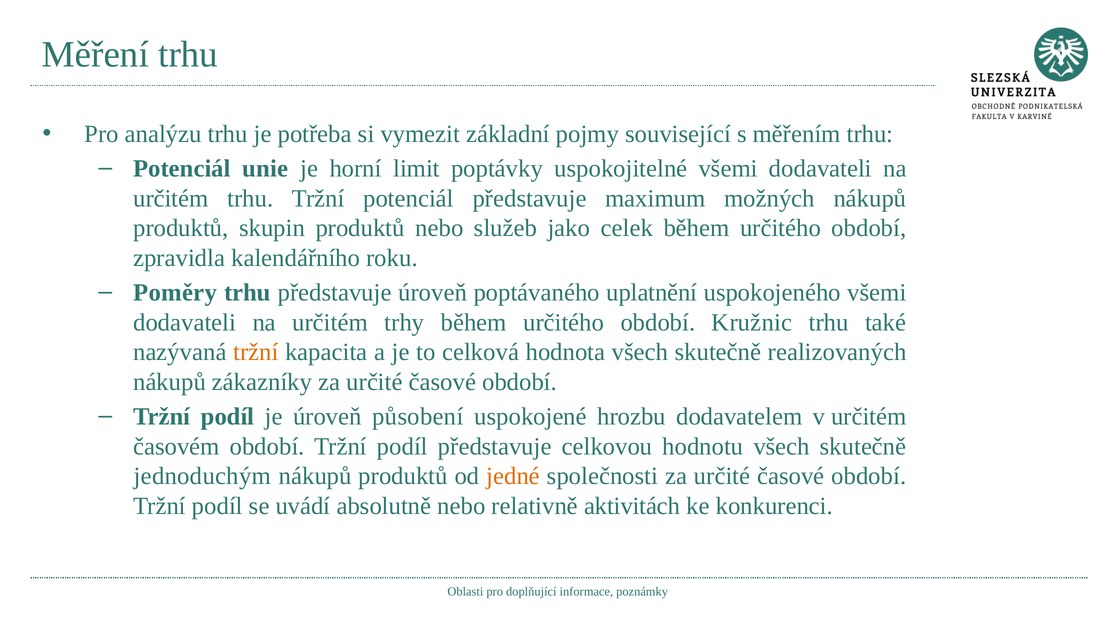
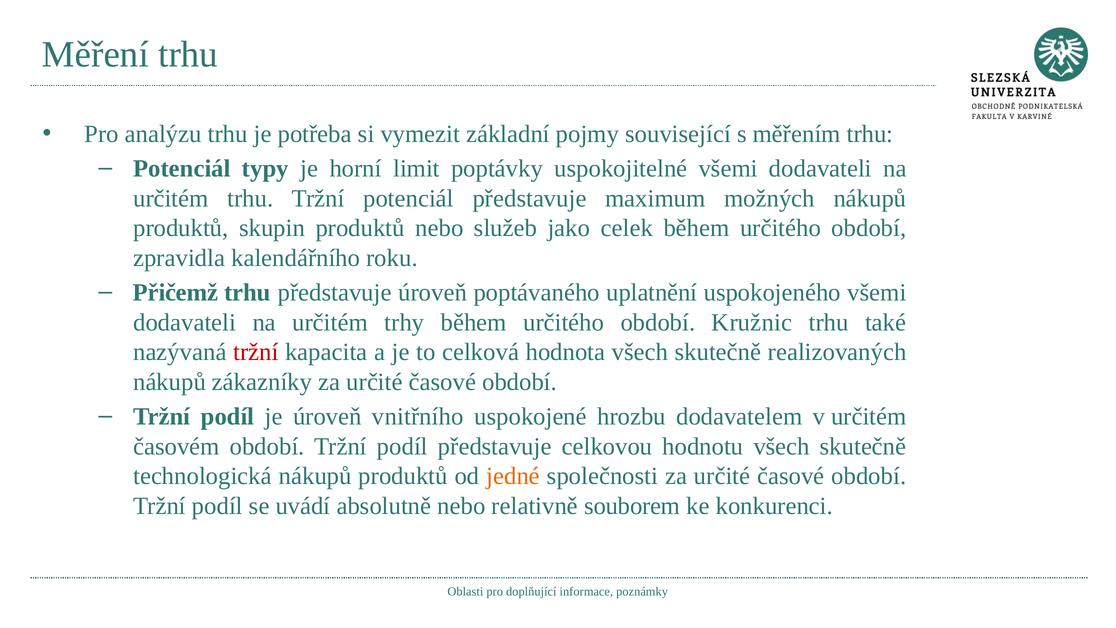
unie: unie -> typy
Poměry: Poměry -> Přičemž
tržní at (256, 352) colour: orange -> red
působení: působení -> vnitřního
jednoduchým: jednoduchým -> technologická
aktivitách: aktivitách -> souborem
